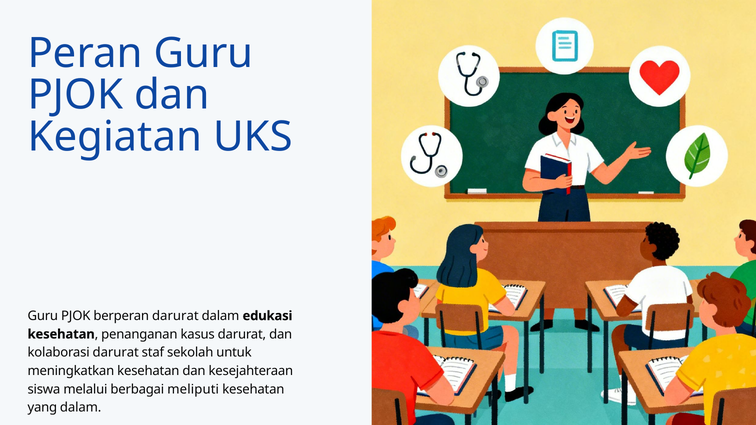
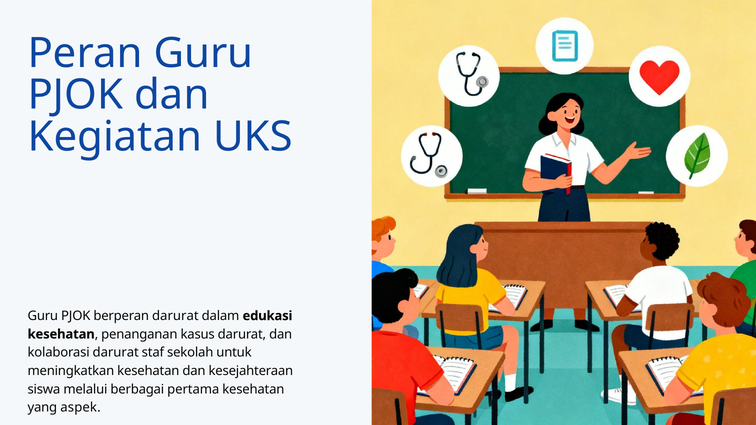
meliputi: meliputi -> pertama
yang dalam: dalam -> aspek
